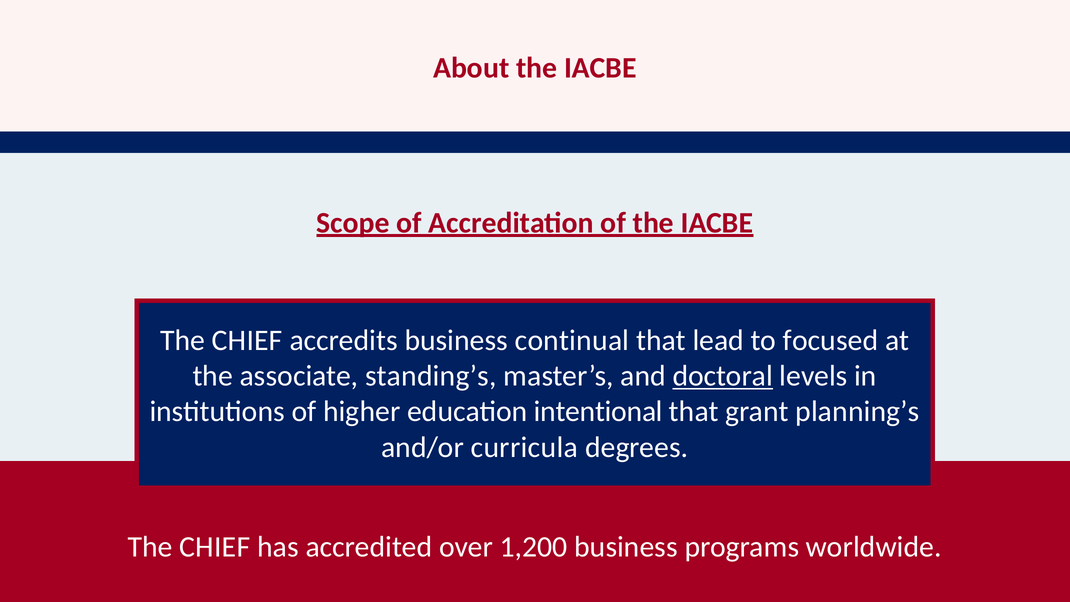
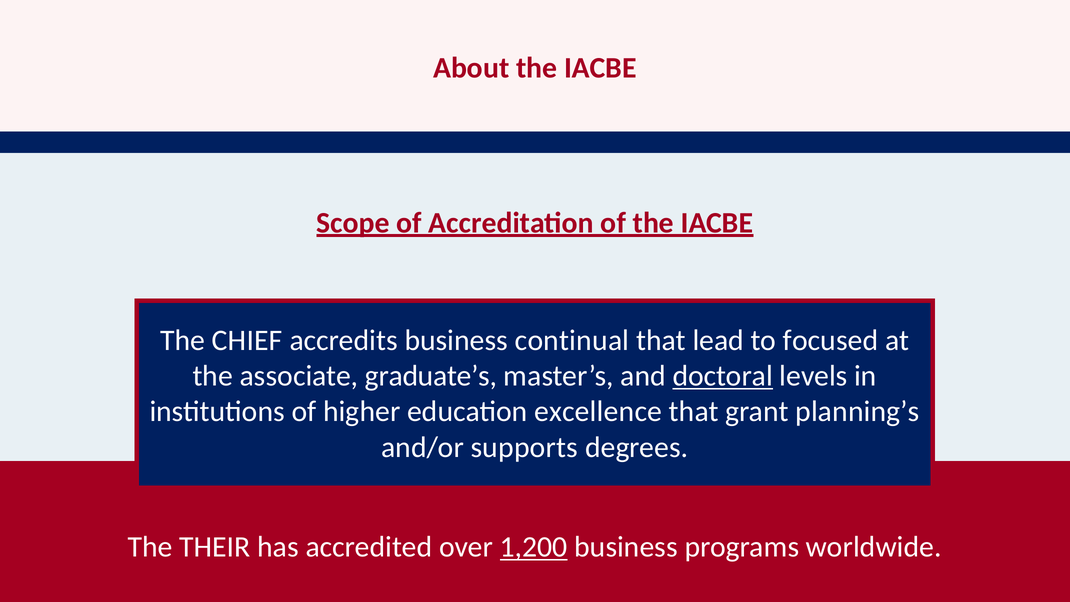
standing’s: standing’s -> graduate’s
intentional: intentional -> excellence
curricula: curricula -> supports
CHIEF at (215, 547): CHIEF -> THEIR
1,200 underline: none -> present
